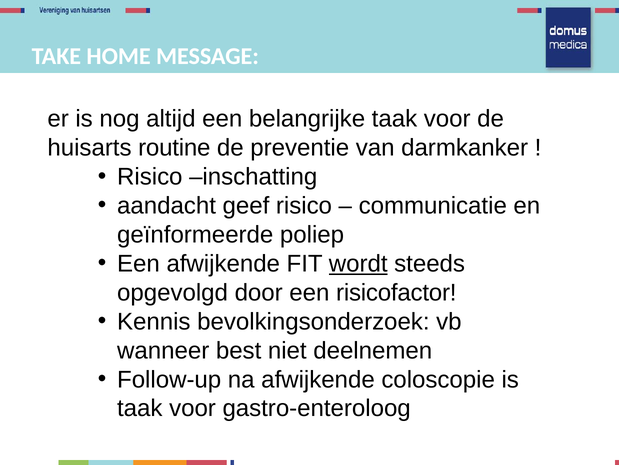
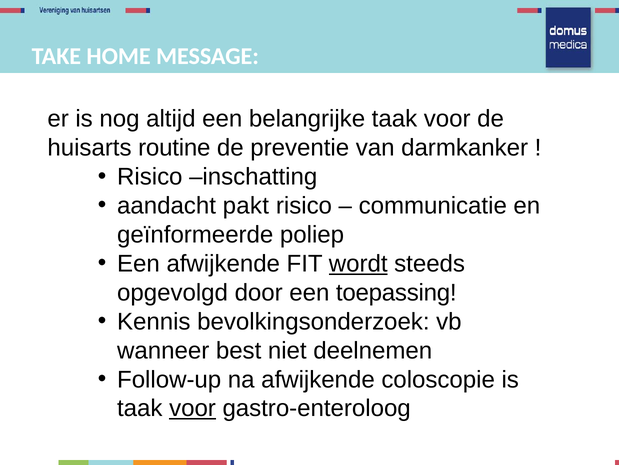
geef: geef -> pakt
risicofactor: risicofactor -> toepassing
voor at (193, 408) underline: none -> present
